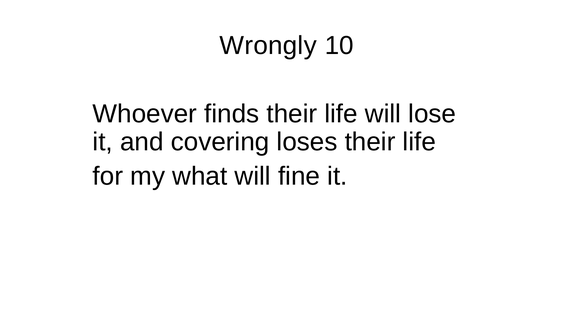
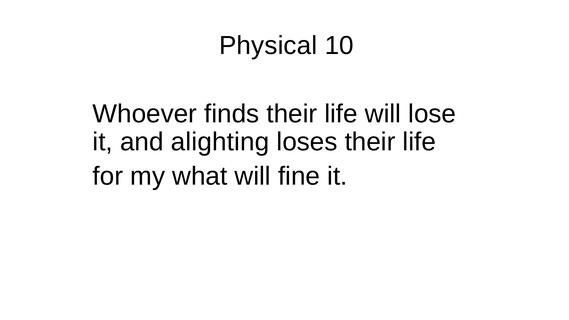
Wrongly: Wrongly -> Physical
covering: covering -> alighting
